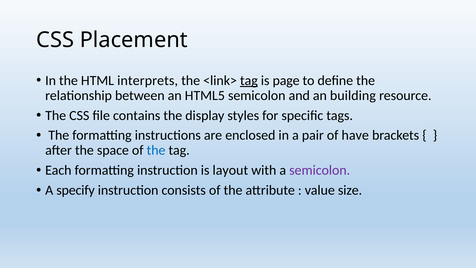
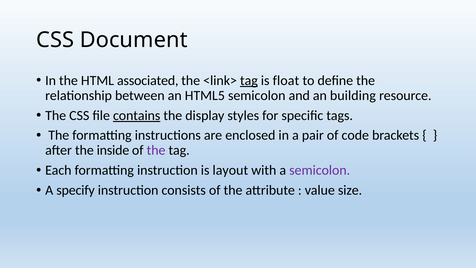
Placement: Placement -> Document
interprets: interprets -> associated
page: page -> float
contains underline: none -> present
have: have -> code
space: space -> inside
the at (156, 150) colour: blue -> purple
